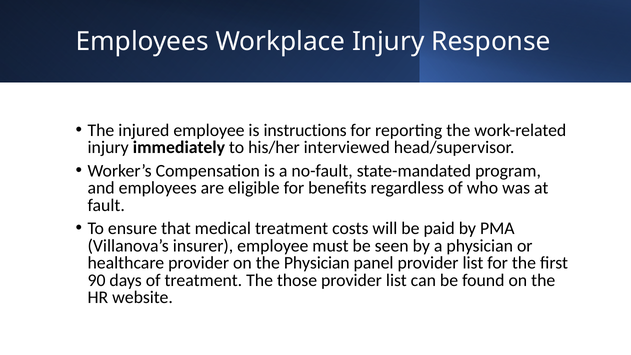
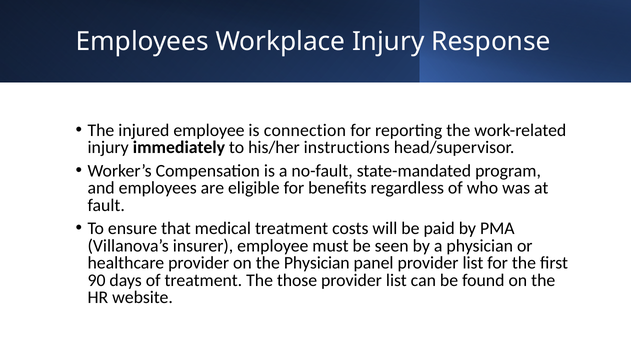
instructions: instructions -> connection
interviewed: interviewed -> instructions
